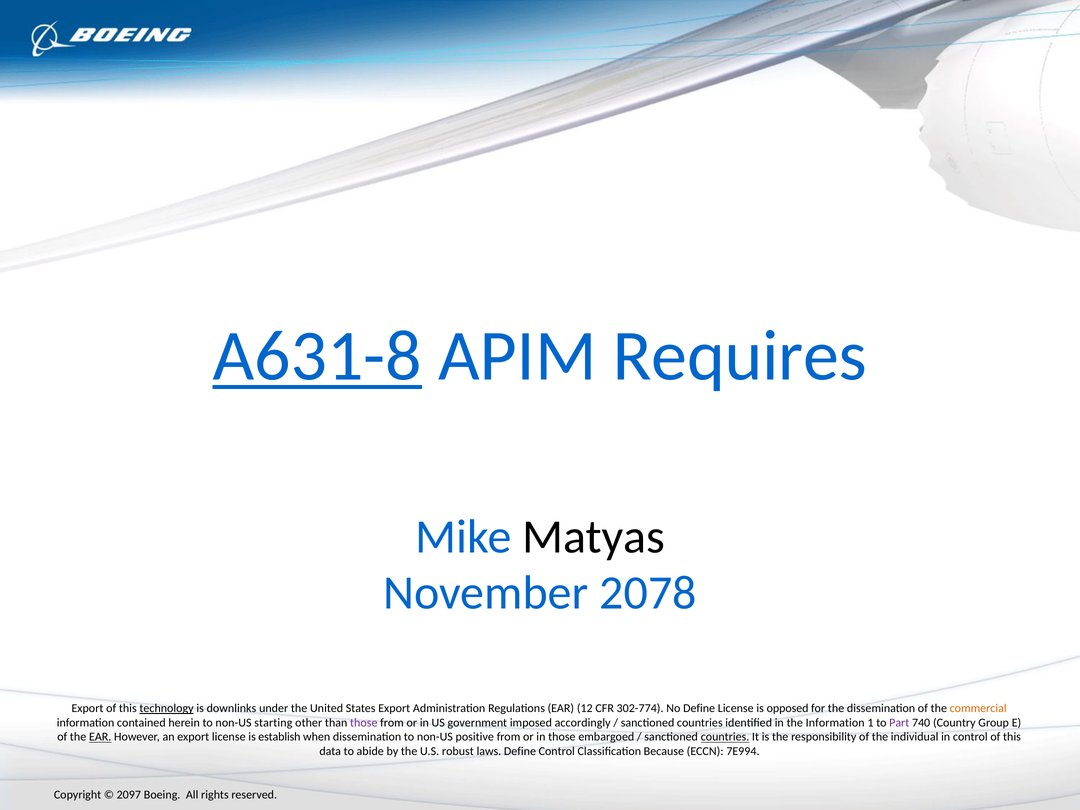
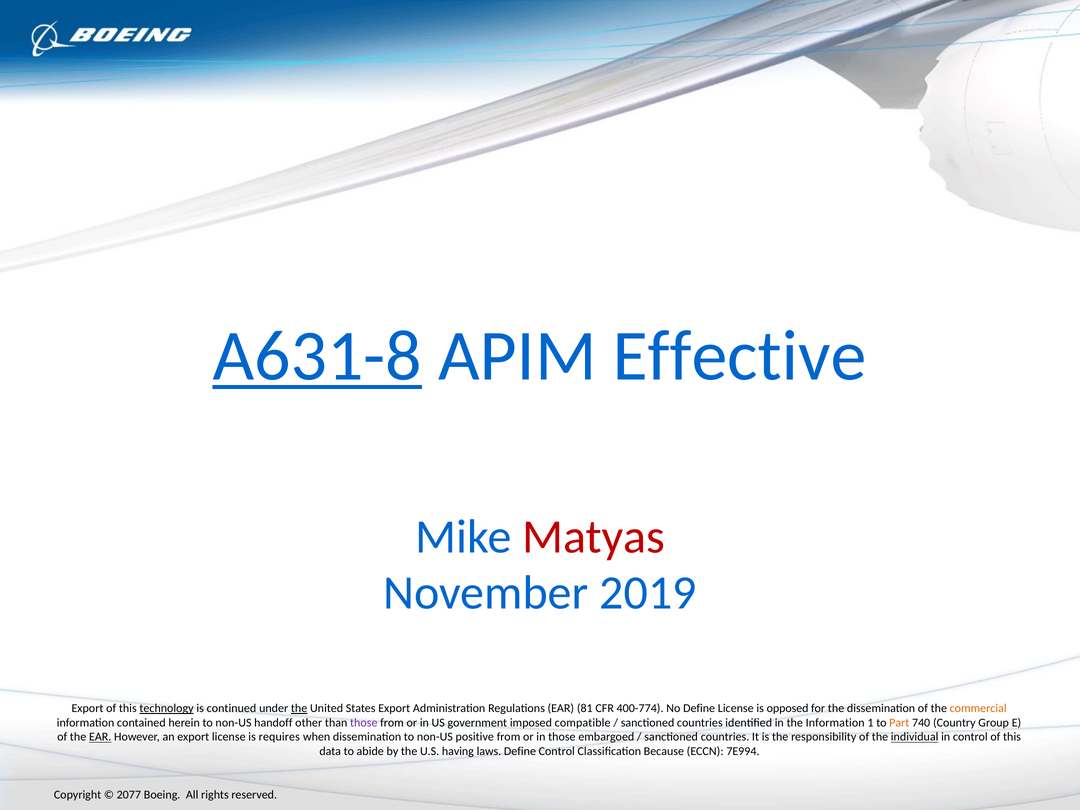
Requires: Requires -> Effective
Matyas colour: black -> red
2078: 2078 -> 2019
downlinks: downlinks -> continued
the at (299, 708) underline: none -> present
12: 12 -> 81
302-774: 302-774 -> 400-774
starting: starting -> handoff
accordingly: accordingly -> compatible
Part colour: purple -> orange
establish: establish -> requires
countries at (725, 737) underline: present -> none
individual underline: none -> present
robust: robust -> having
2097: 2097 -> 2077
